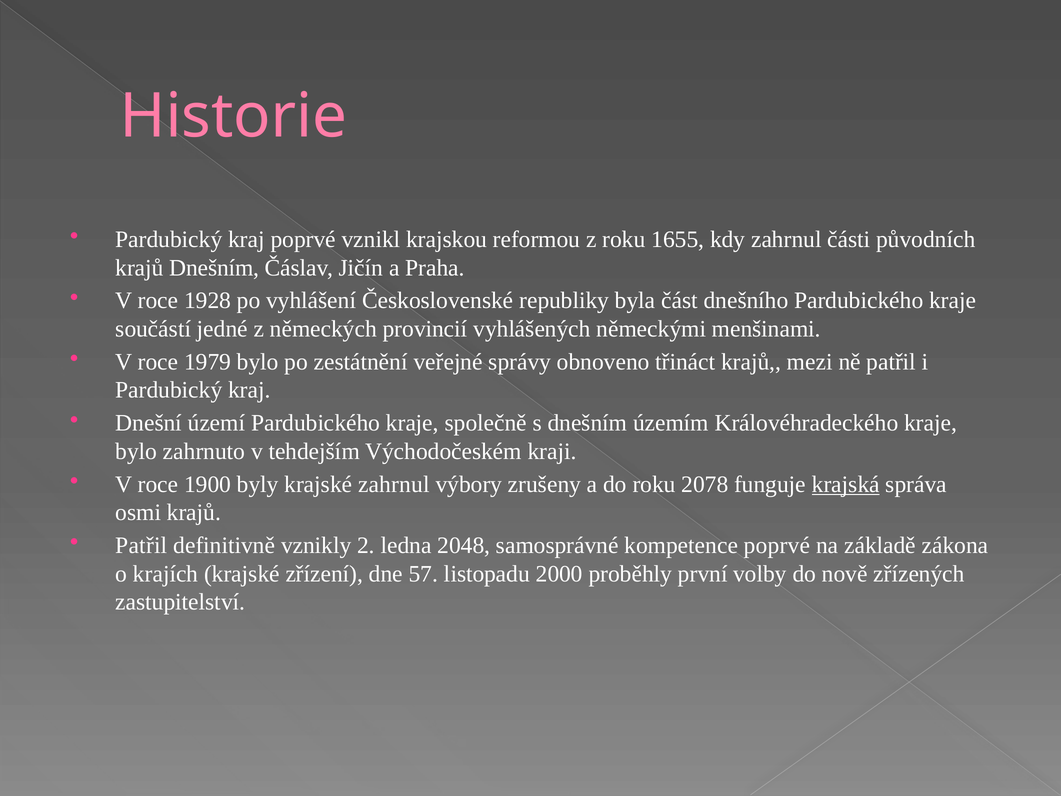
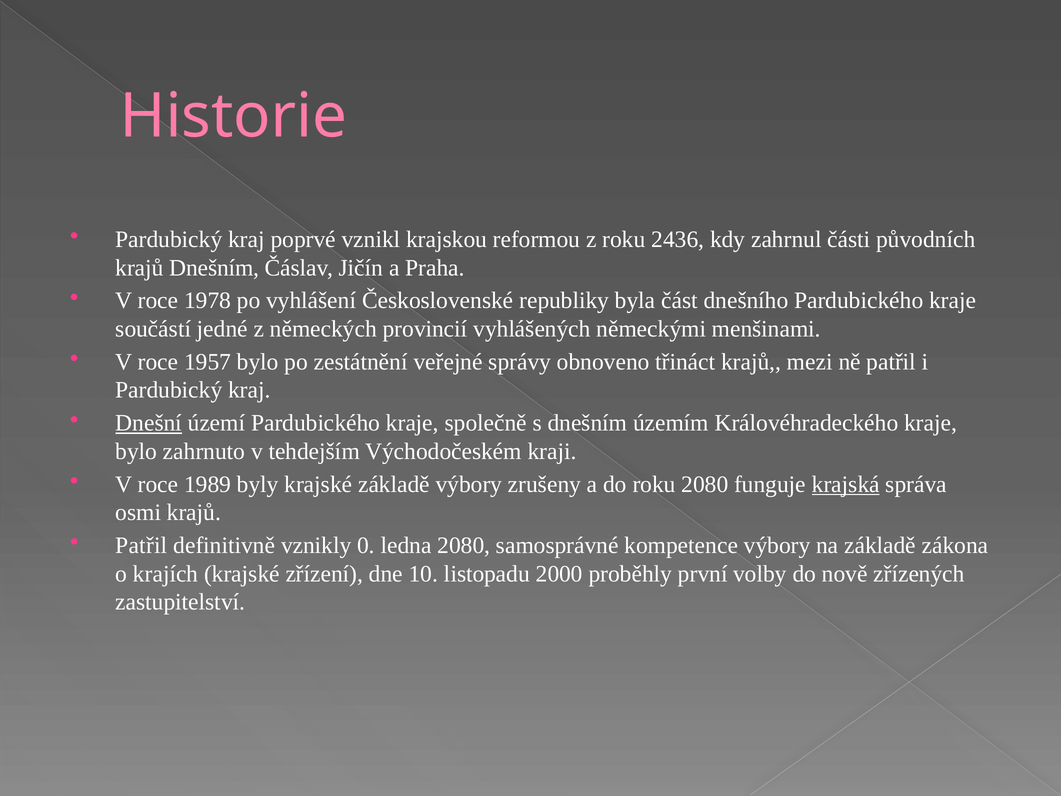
1655: 1655 -> 2436
1928: 1928 -> 1978
1979: 1979 -> 1957
Dnešní underline: none -> present
1900: 1900 -> 1989
krajské zahrnul: zahrnul -> základě
roku 2078: 2078 -> 2080
2: 2 -> 0
ledna 2048: 2048 -> 2080
kompetence poprvé: poprvé -> výbory
57: 57 -> 10
